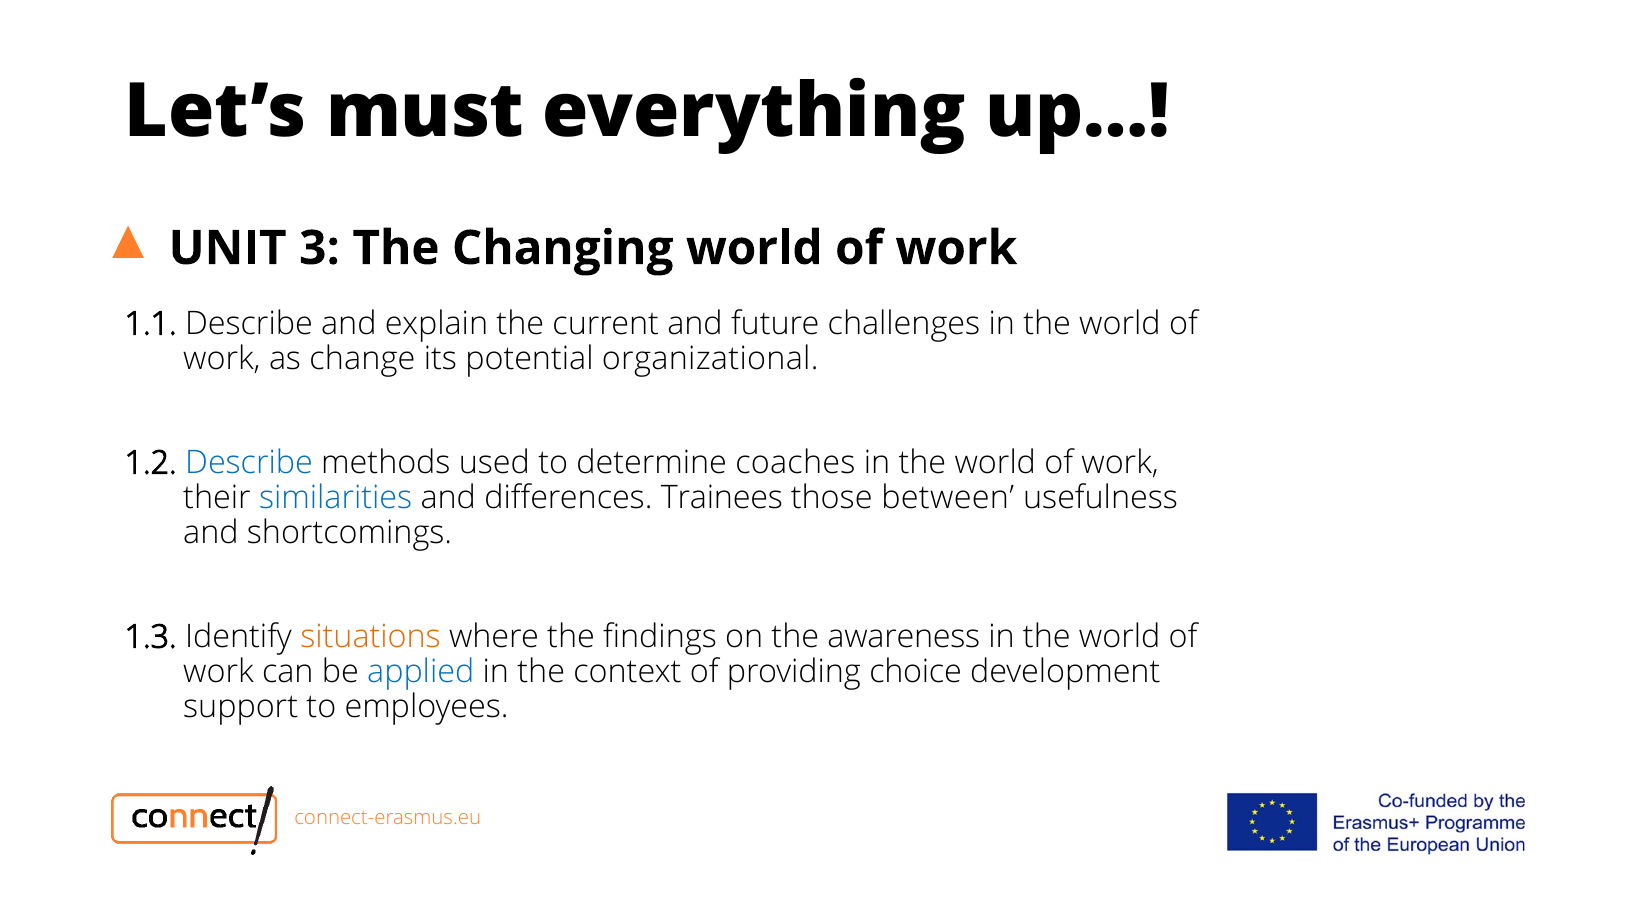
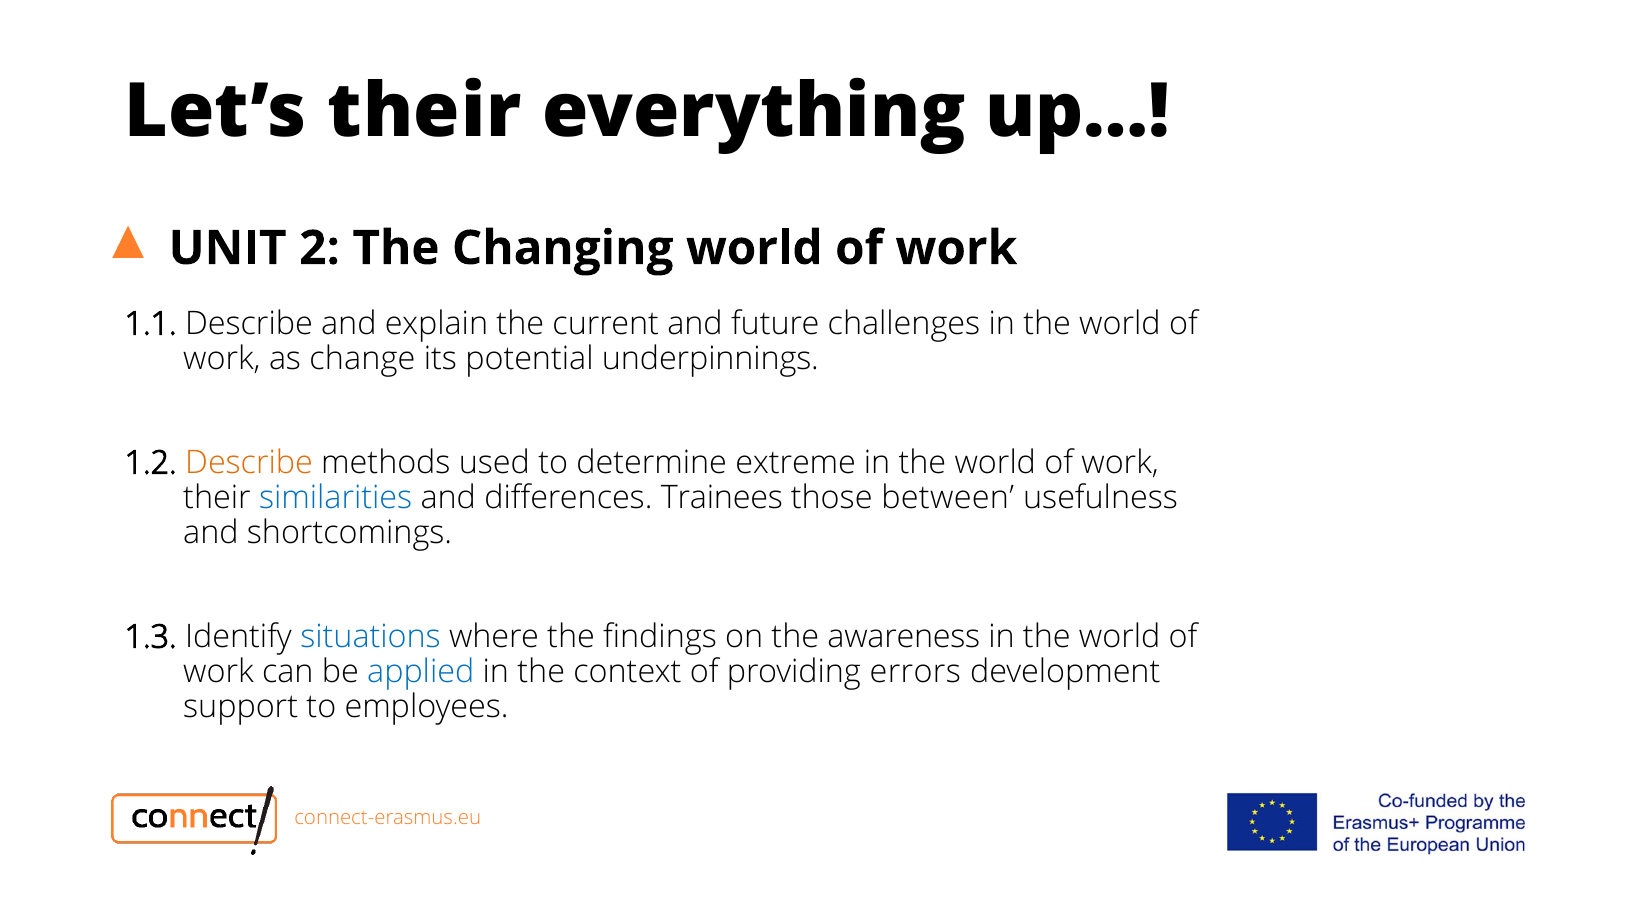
Let’s must: must -> their
3: 3 -> 2
organizational: organizational -> underpinnings
Describe at (249, 463) colour: blue -> orange
coaches: coaches -> extreme
situations colour: orange -> blue
choice: choice -> errors
